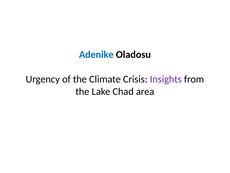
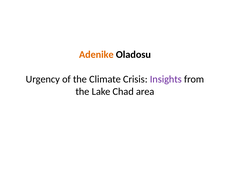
Adenike colour: blue -> orange
